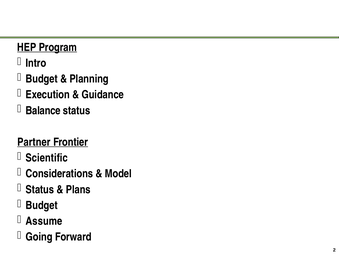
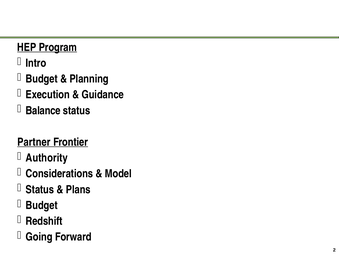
Scientific: Scientific -> Authority
Assume: Assume -> Redshift
